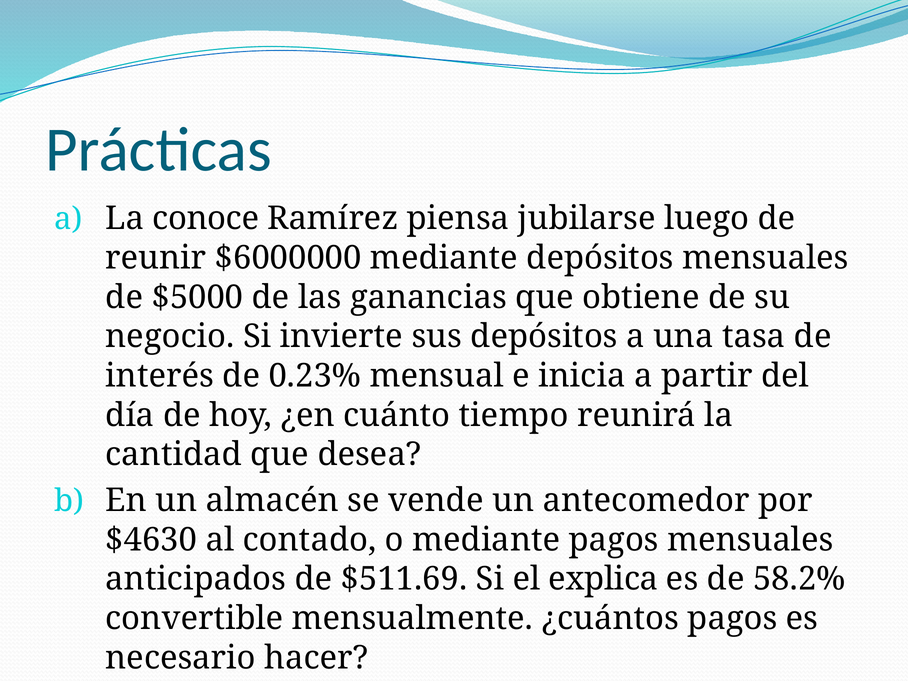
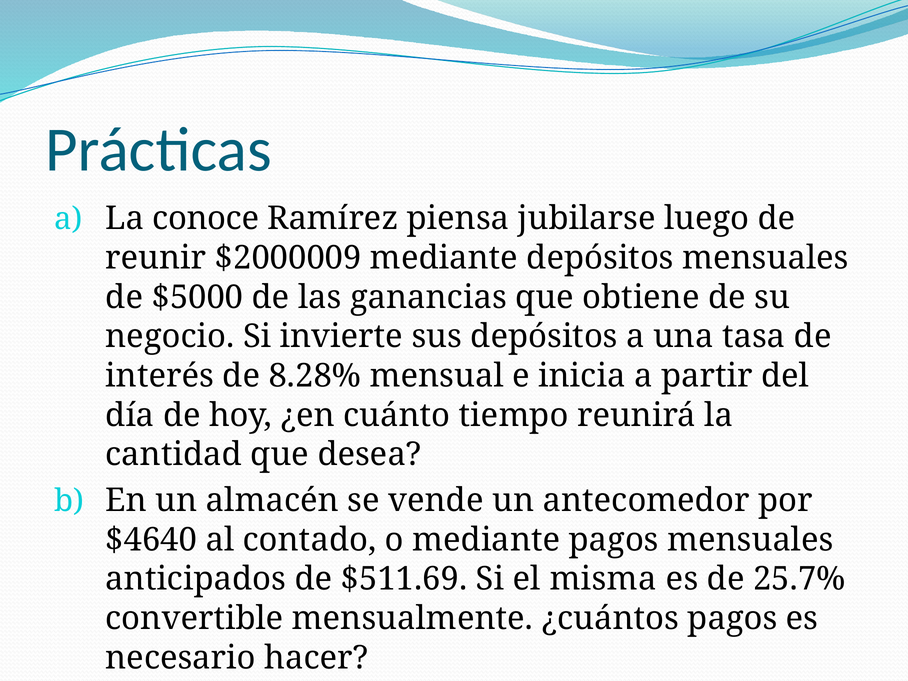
$6000000: $6000000 -> $2000009
0.23%: 0.23% -> 8.28%
$4630: $4630 -> $4640
explica: explica -> misma
58.2%: 58.2% -> 25.7%
